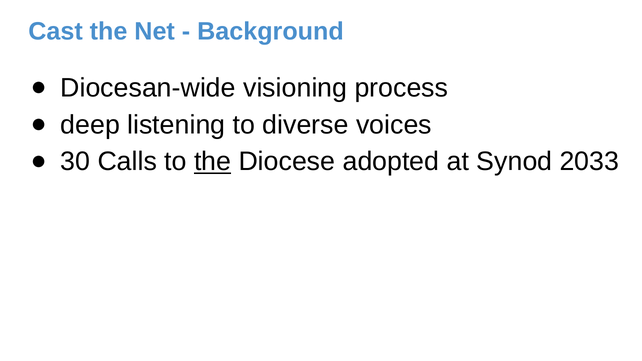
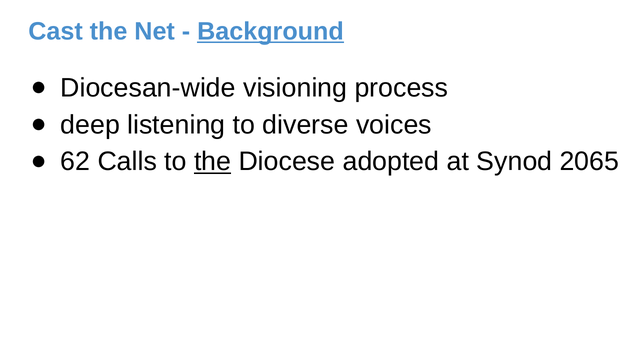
Background underline: none -> present
30: 30 -> 62
2033: 2033 -> 2065
